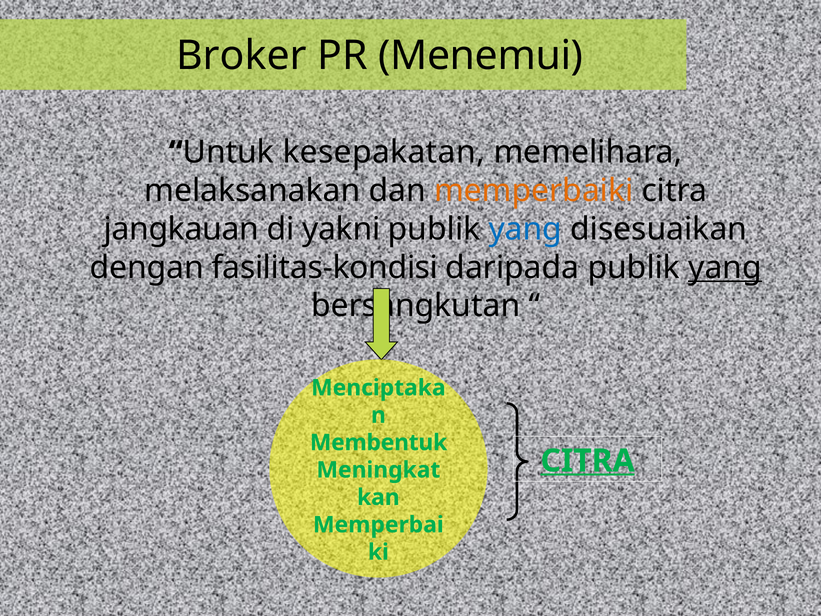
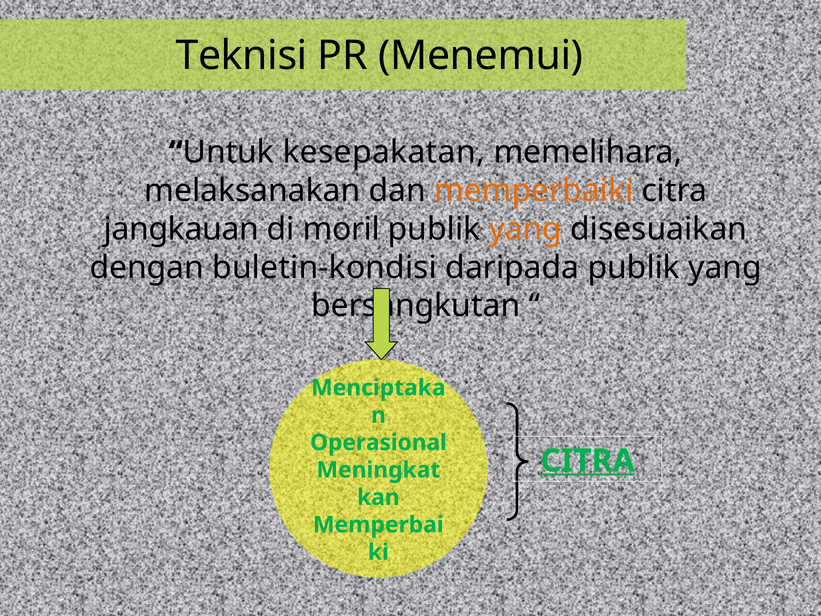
Broker: Broker -> Teknisi
yakni: yakni -> moril
yang at (525, 229) colour: blue -> orange
fasilitas-kondisi: fasilitas-kondisi -> buletin-kondisi
yang at (725, 267) underline: present -> none
Membentuk: Membentuk -> Operasional
